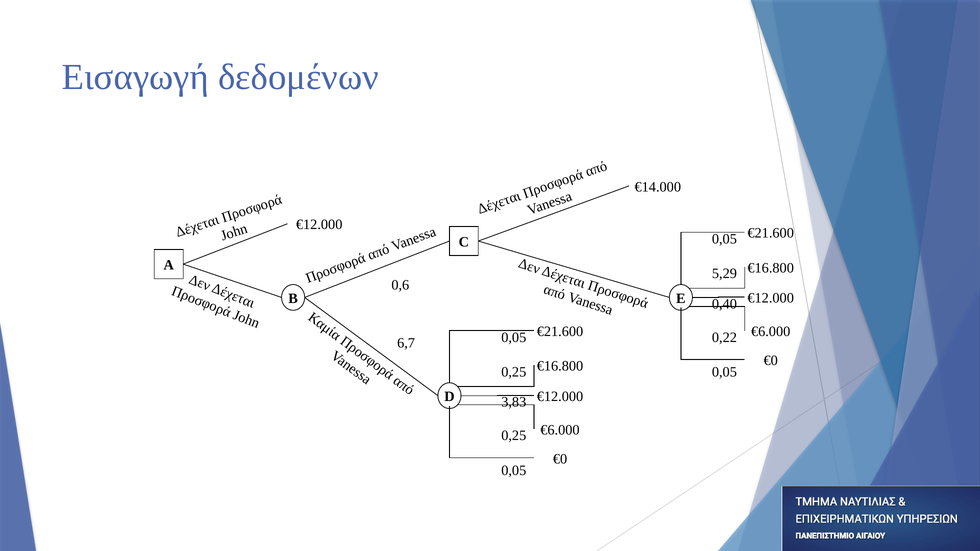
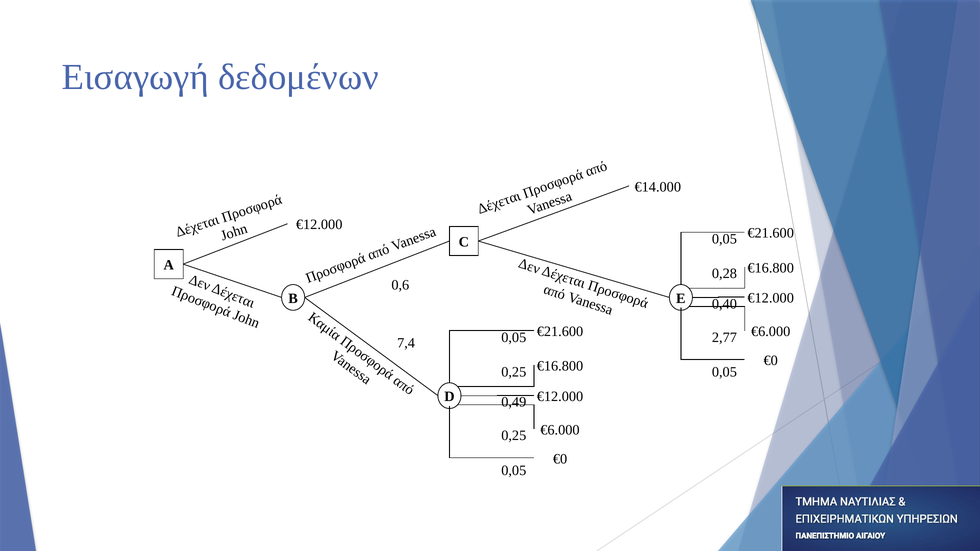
5,29: 5,29 -> 0,28
0,22: 0,22 -> 2,77
6,7: 6,7 -> 7,4
3,83: 3,83 -> 0,49
